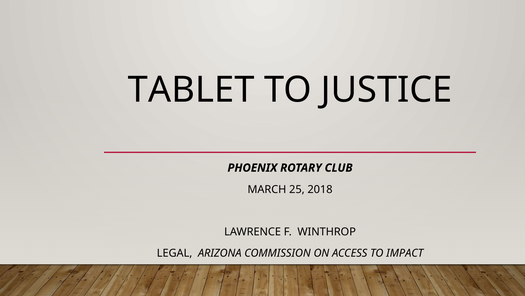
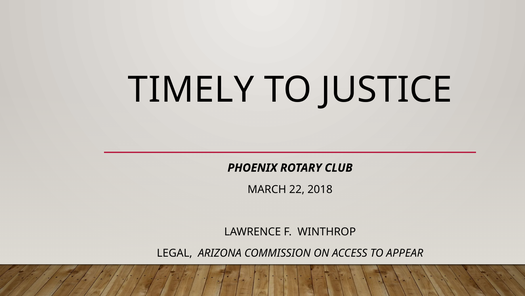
TABLET: TABLET -> TIMELY
25: 25 -> 22
IMPACT: IMPACT -> APPEAR
